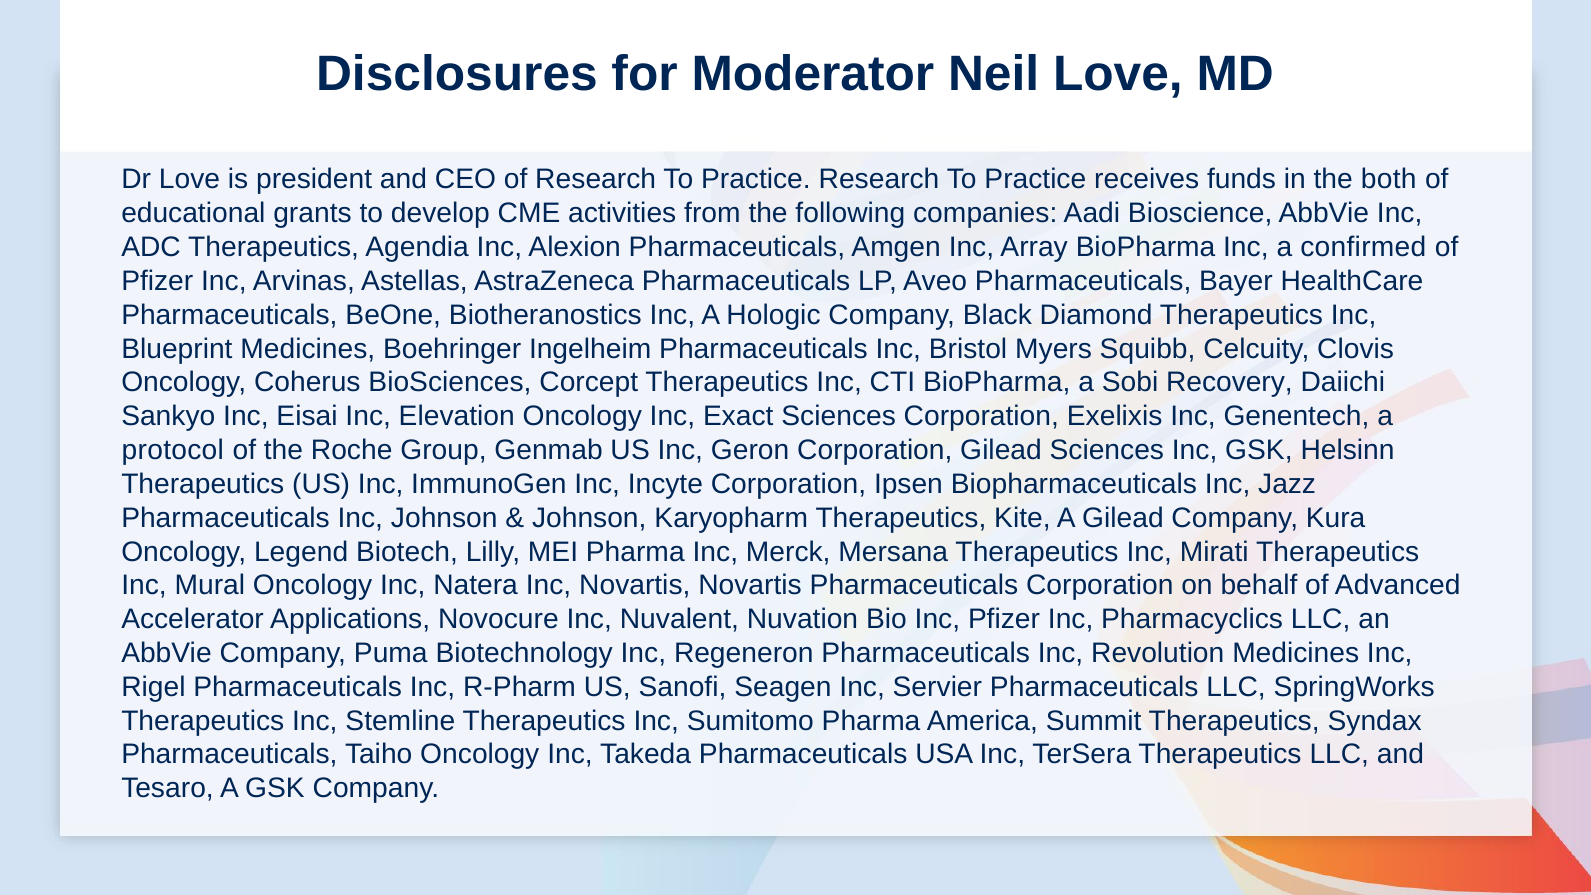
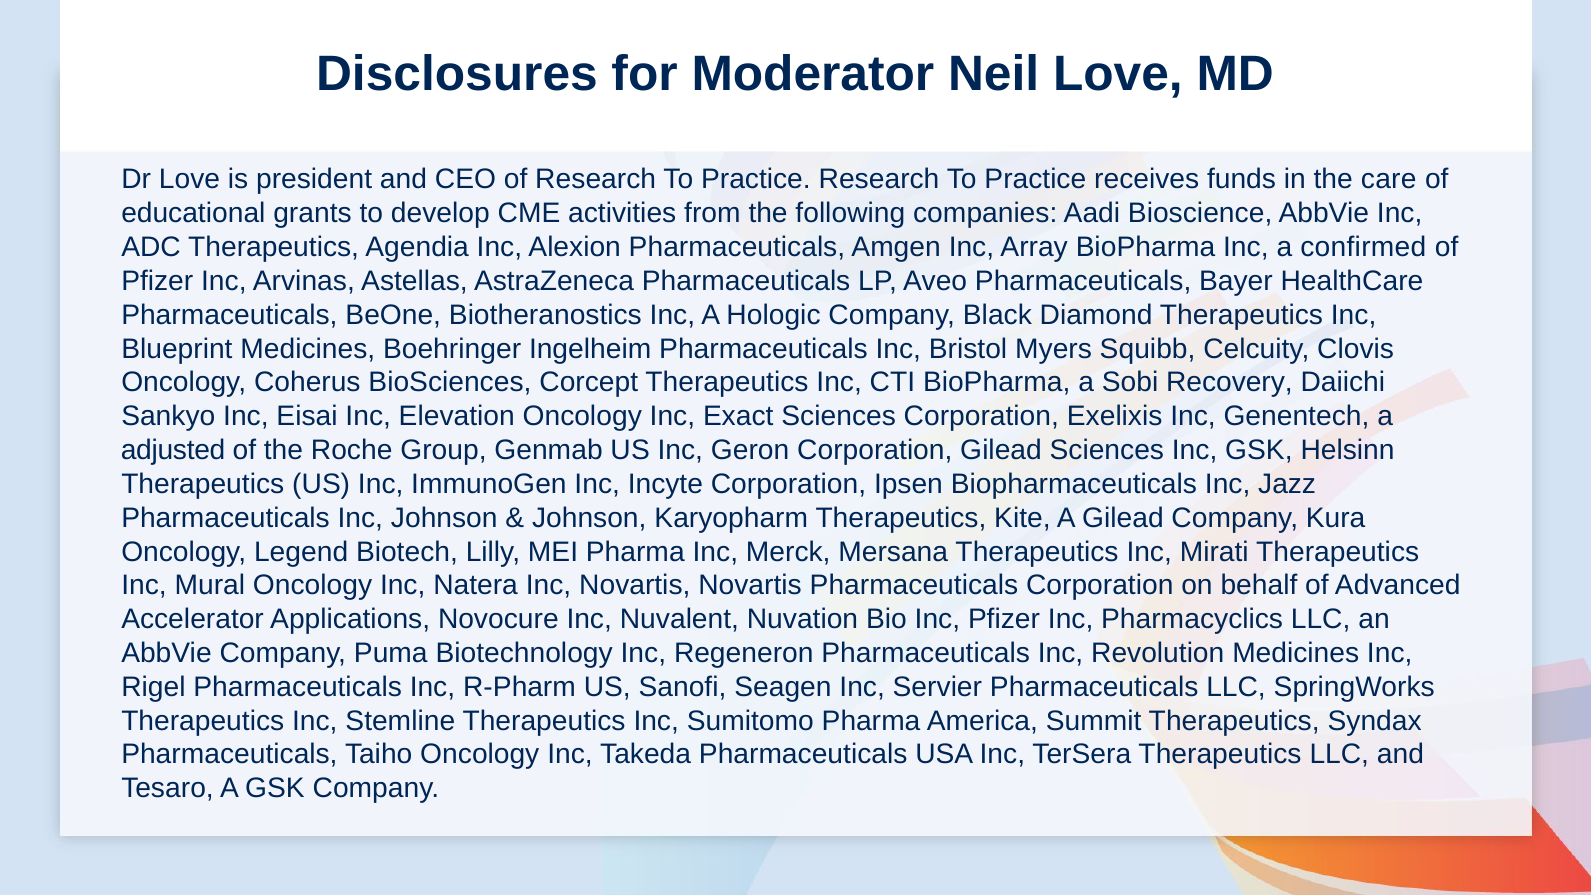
both: both -> care
protocol: protocol -> adjusted
